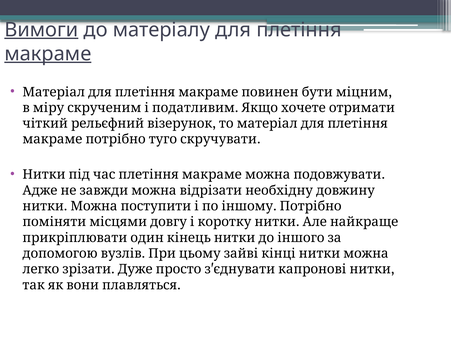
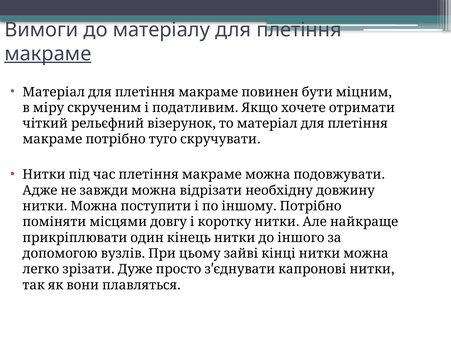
Вимоги underline: present -> none
